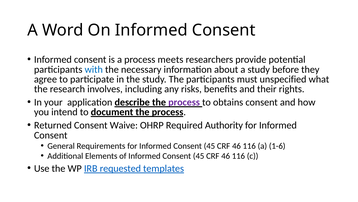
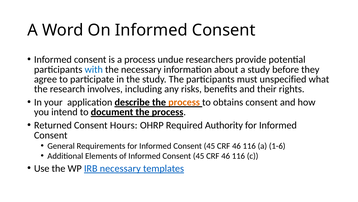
meets: meets -> undue
process at (184, 102) colour: purple -> orange
Waive: Waive -> Hours
IRB requested: requested -> necessary
